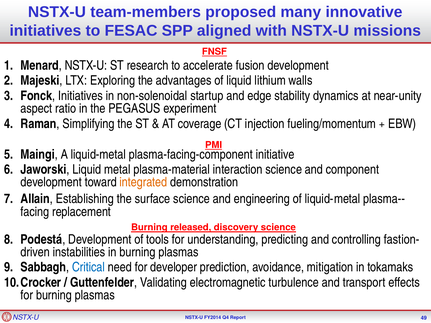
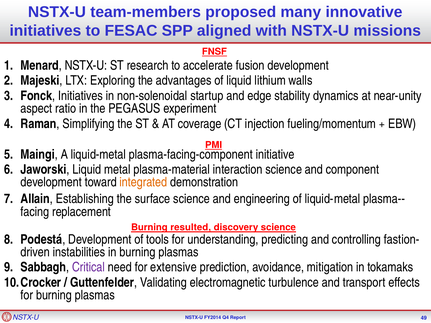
released: released -> resulted
Critical colour: blue -> purple
developer: developer -> extensive
